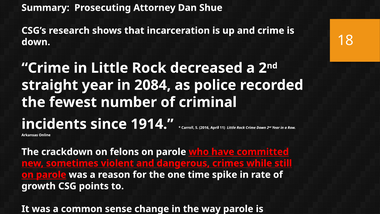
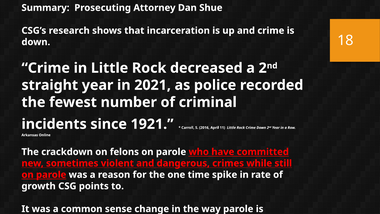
2084: 2084 -> 2021
1914: 1914 -> 1921
